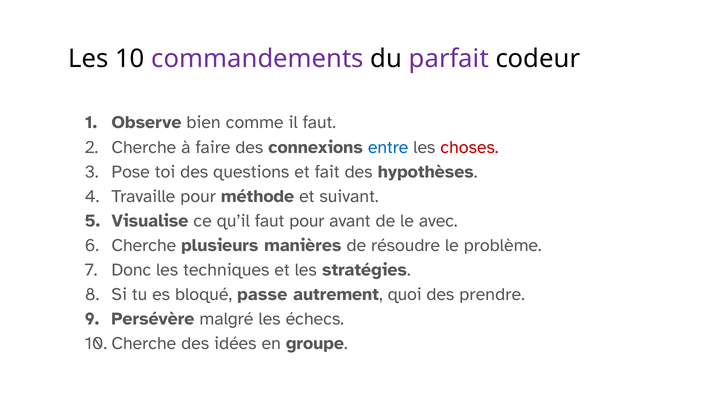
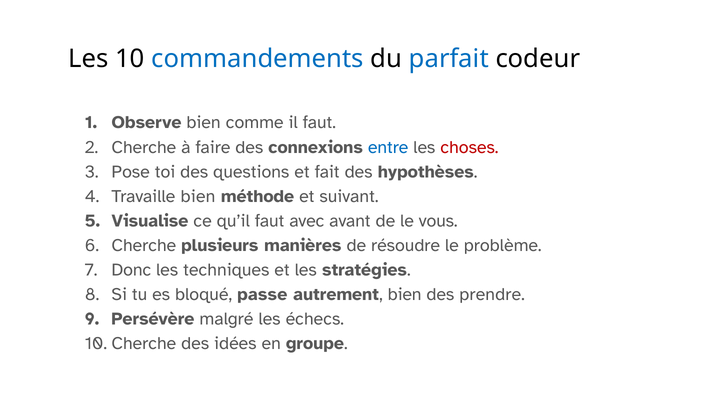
commandements colour: purple -> blue
parfait colour: purple -> blue
Travaille pour: pour -> bien
faut pour: pour -> avec
avec: avec -> vous
autrement quoi: quoi -> bien
